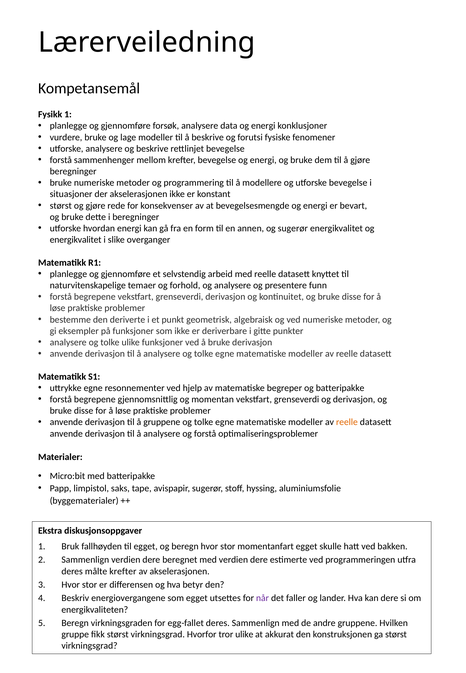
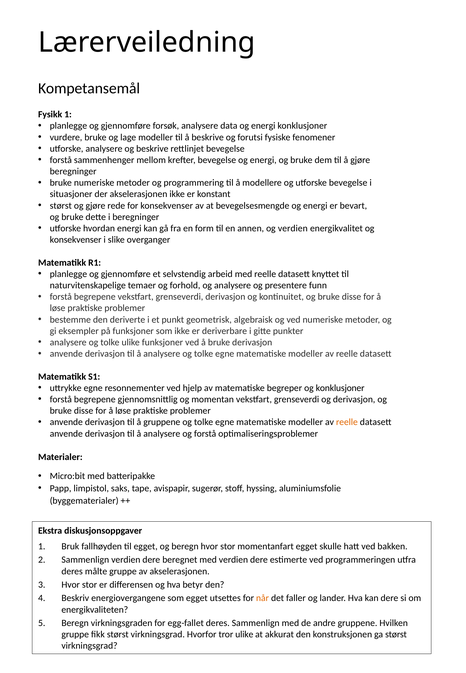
og sugerør: sugerør -> verdien
energikvalitet at (76, 240): energikvalitet -> konsekvenser
og batteripakke: batteripakke -> konklusjoner
målte krefter: krefter -> gruppe
når colour: purple -> orange
